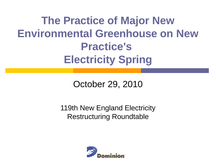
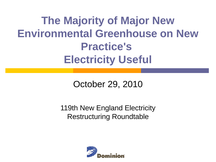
Practice: Practice -> Majority
Spring: Spring -> Useful
